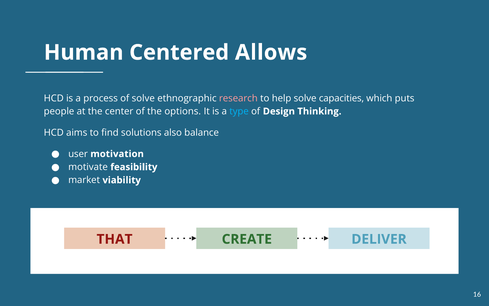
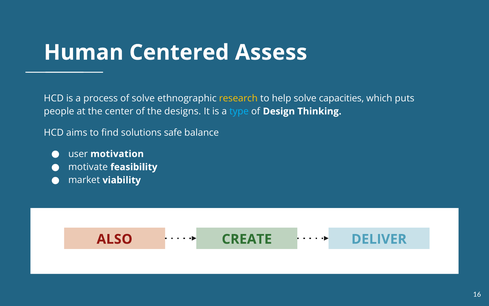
Allows: Allows -> Assess
research colour: pink -> yellow
options: options -> designs
also: also -> safe
THAT: THAT -> ALSO
